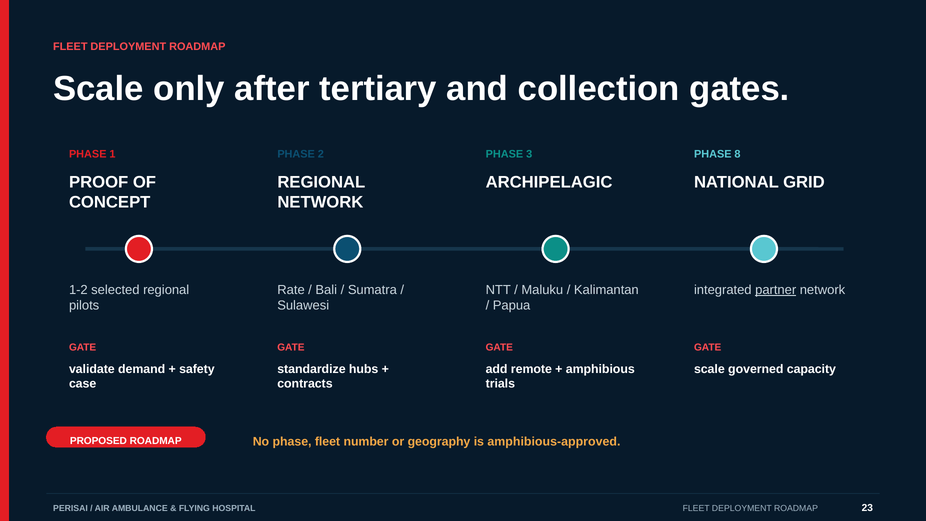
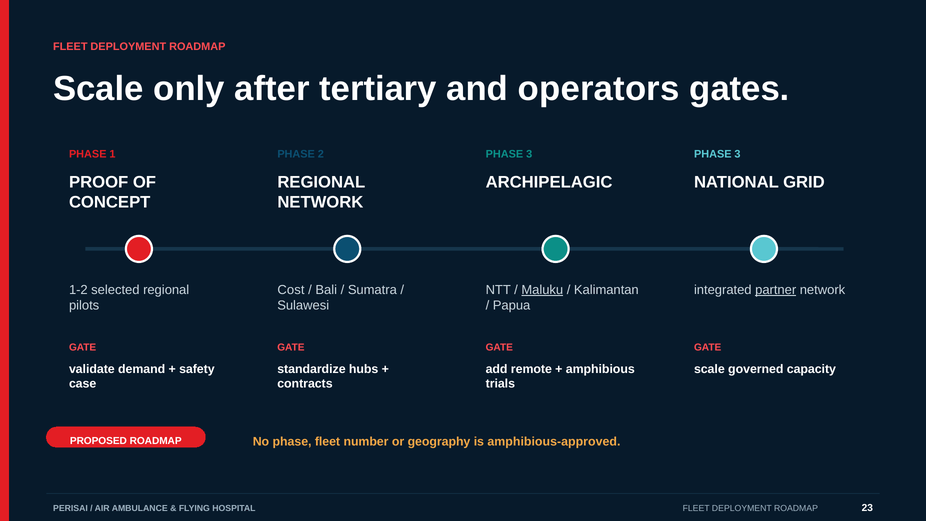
collection: collection -> operators
8 at (738, 154): 8 -> 3
Rate: Rate -> Cost
Maluku underline: none -> present
